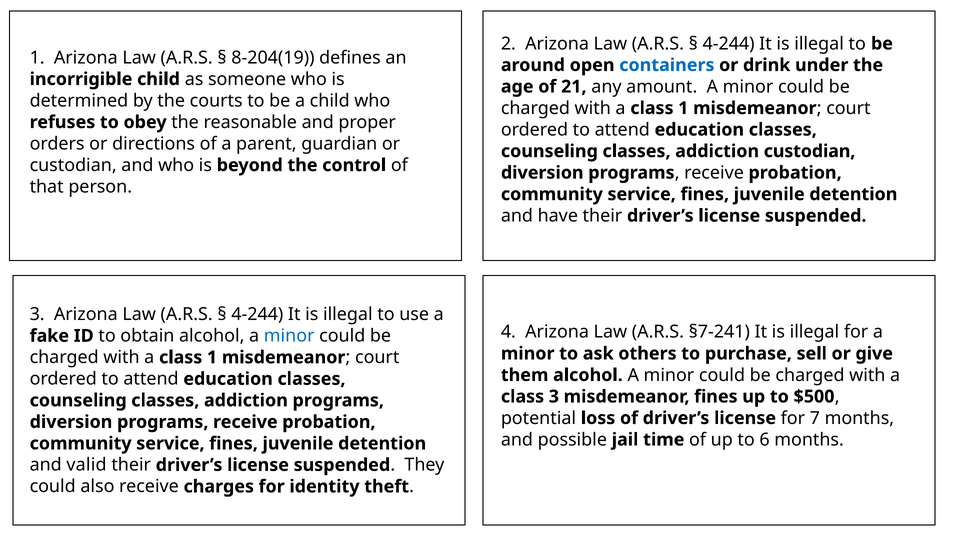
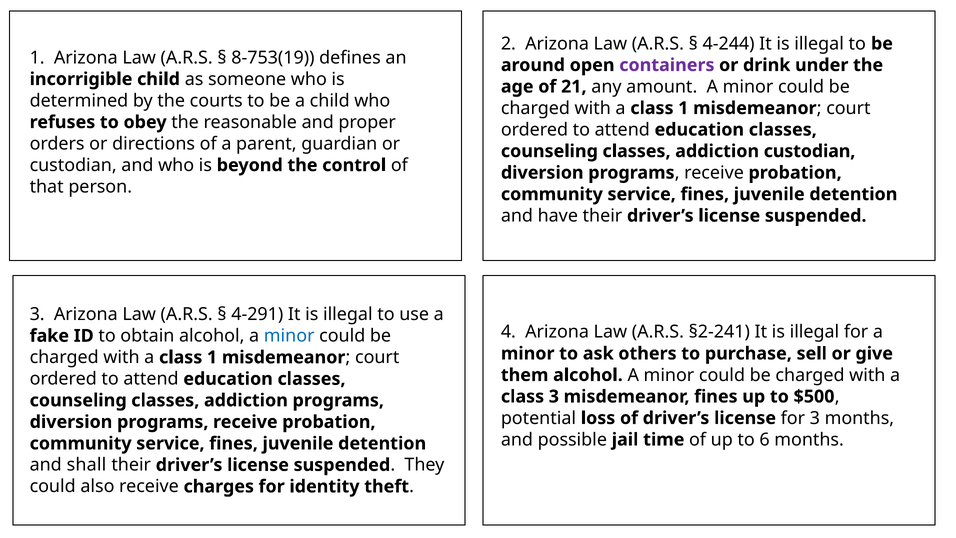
8-204(19: 8-204(19 -> 8-753(19
containers colour: blue -> purple
4-244 at (257, 314): 4-244 -> 4-291
§7-241: §7-241 -> §2-241
for 7: 7 -> 3
valid: valid -> shall
